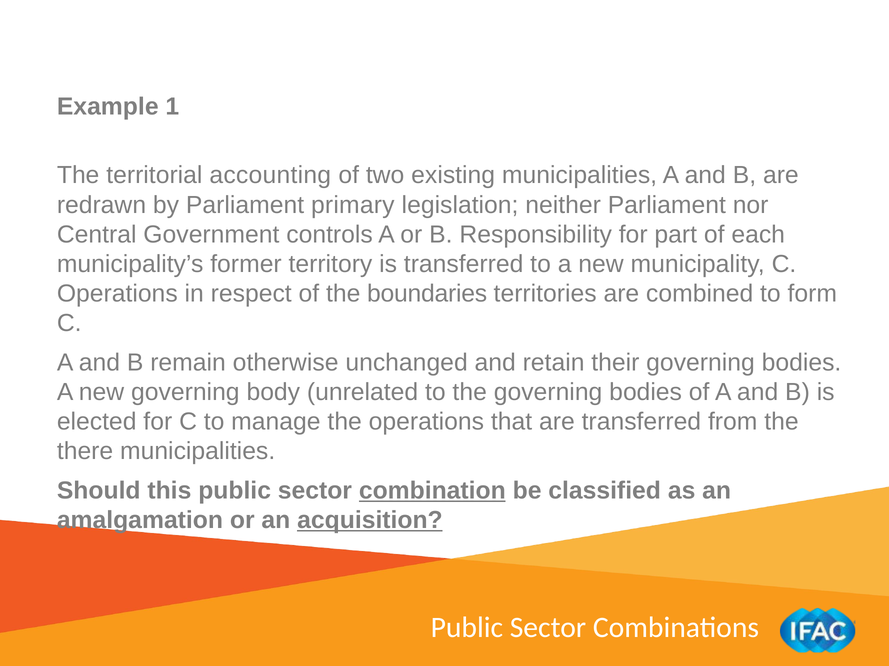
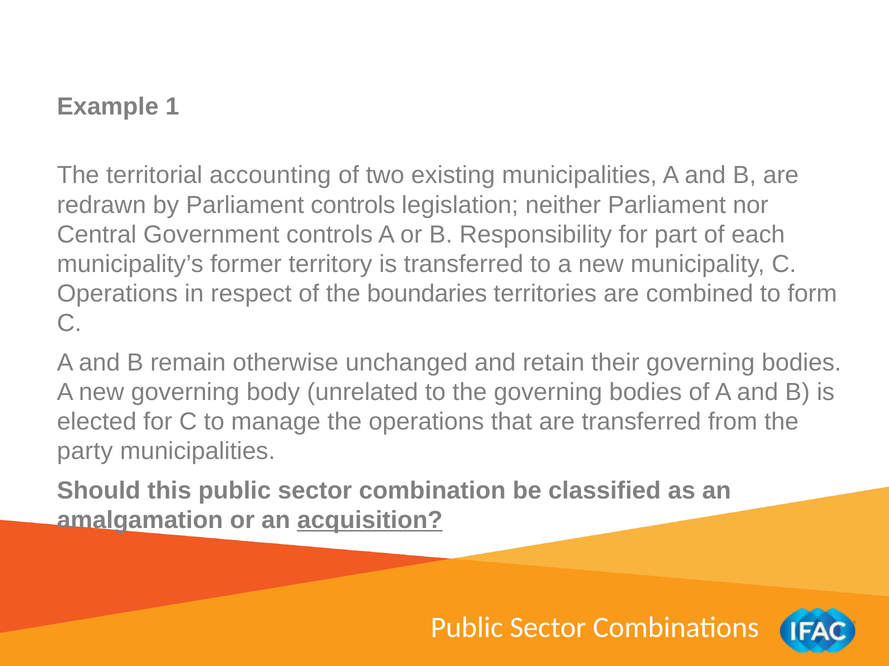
Parliament primary: primary -> controls
there: there -> party
combination underline: present -> none
